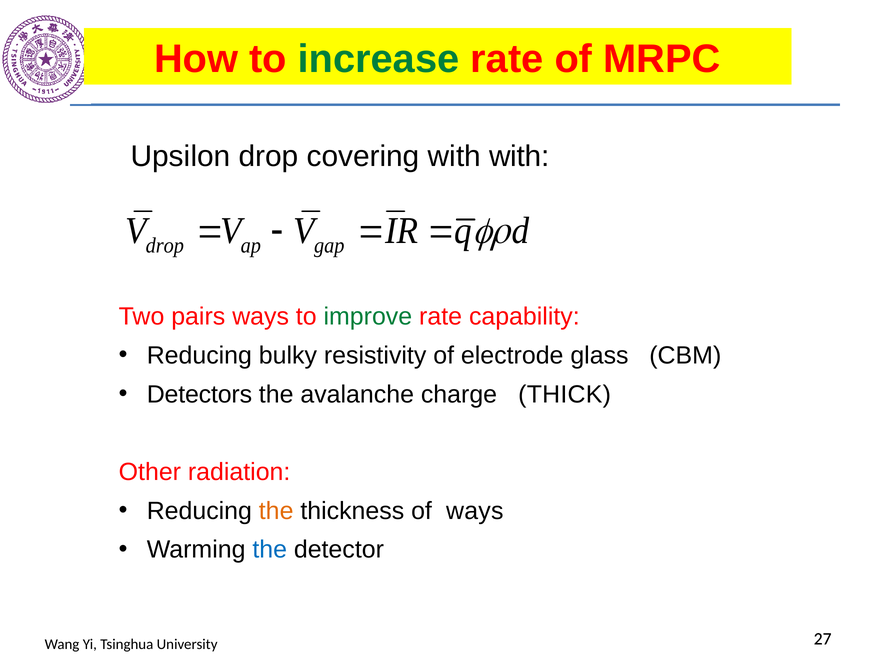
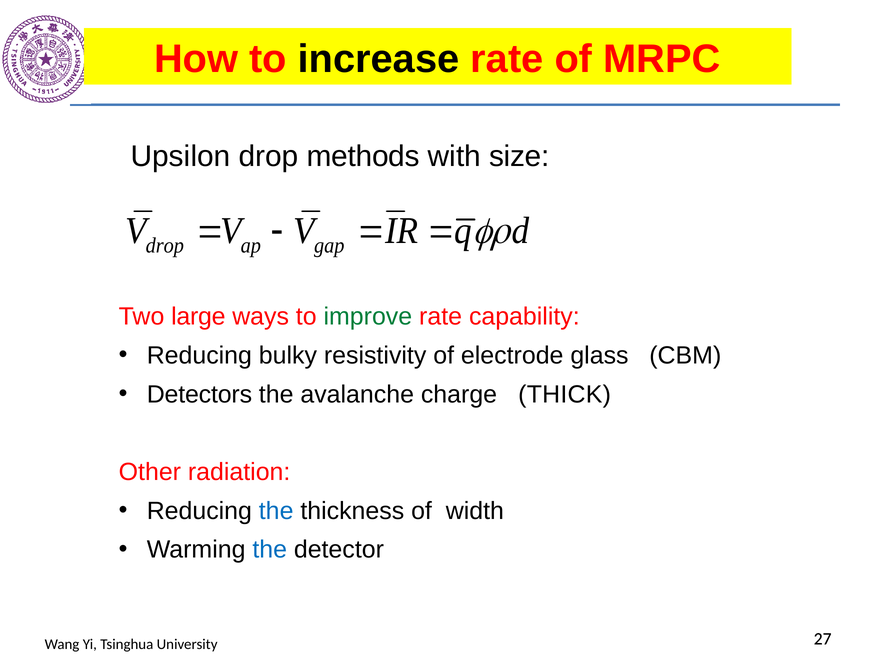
increase colour: green -> black
covering: covering -> methods
with with: with -> size
pairs: pairs -> large
the at (276, 511) colour: orange -> blue
of ways: ways -> width
